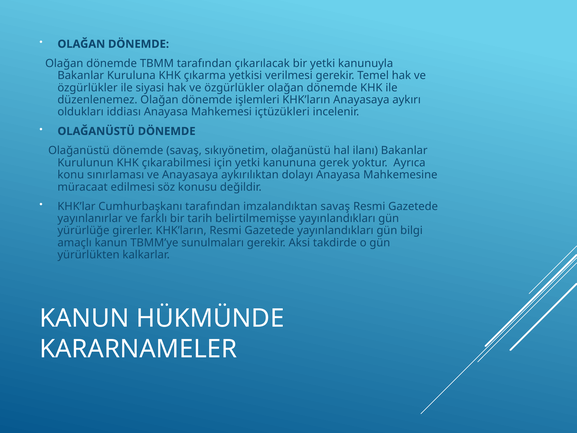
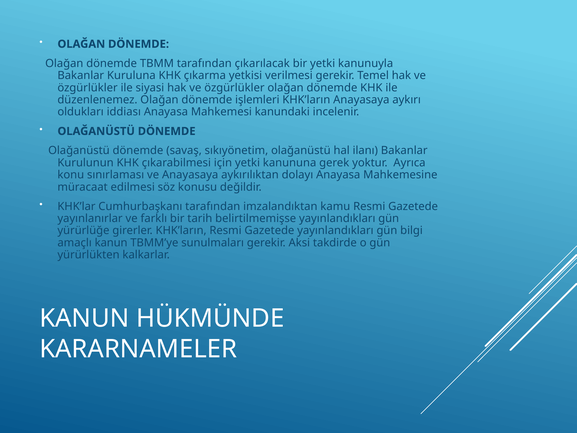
içtüzükleri: içtüzükleri -> kanundaki
imzalandıktan savaş: savaş -> kamu
